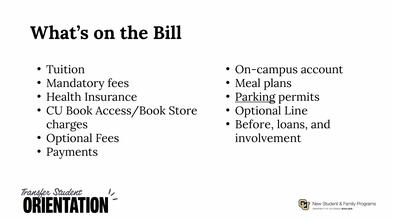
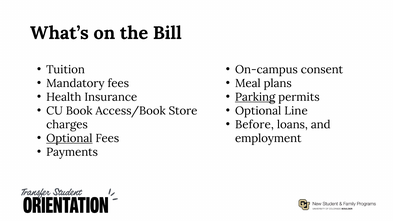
account: account -> consent
Optional at (69, 138) underline: none -> present
involvement: involvement -> employment
